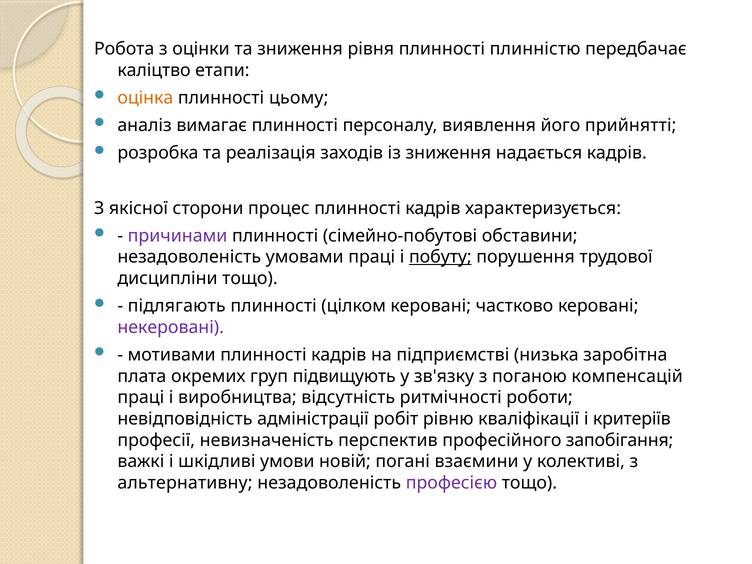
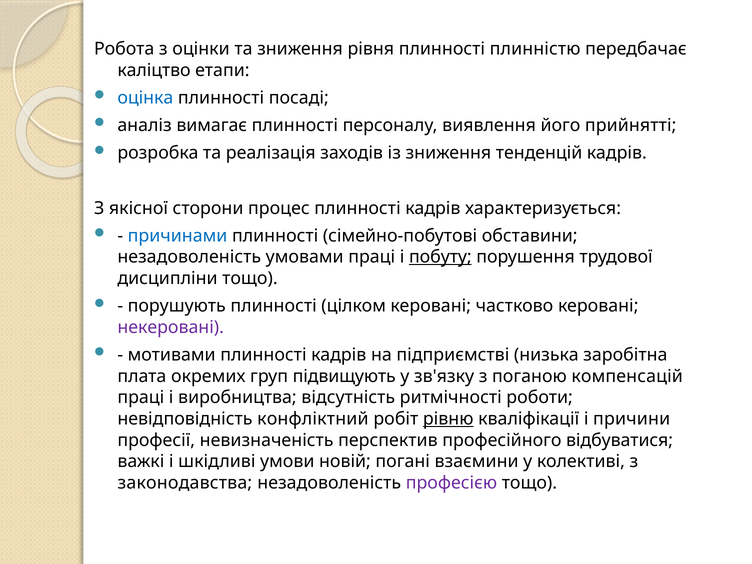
оцінка colour: orange -> blue
цьому: цьому -> посаді
надається: надається -> тенденцій
причинами colour: purple -> blue
підлягають: підлягають -> порушують
адміністрації: адміністрації -> конфліктний
рівню underline: none -> present
критеріїв: критеріїв -> причини
запобігання: запобігання -> відбуватися
альтернативну: альтернативну -> законодавства
